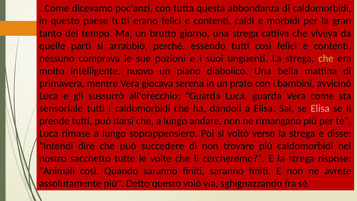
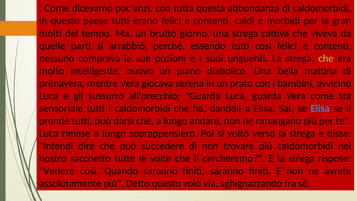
tanto: tanto -> molti
Elisa at (320, 108) colour: pink -> light blue
Animali: Animali -> Vedere
